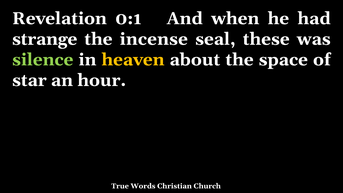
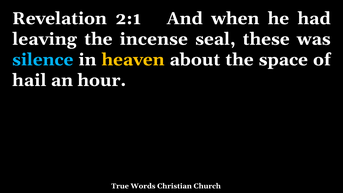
0:1: 0:1 -> 2:1
strange: strange -> leaving
silence colour: light green -> light blue
star: star -> hail
